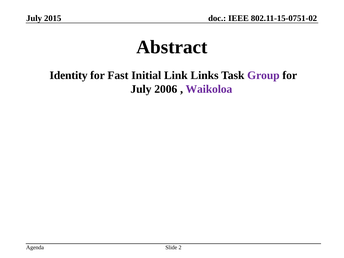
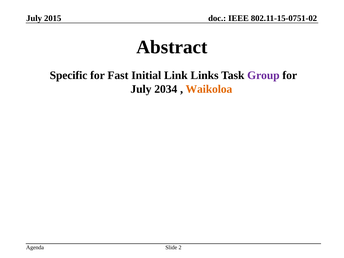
Identity: Identity -> Specific
2006: 2006 -> 2034
Waikoloa colour: purple -> orange
